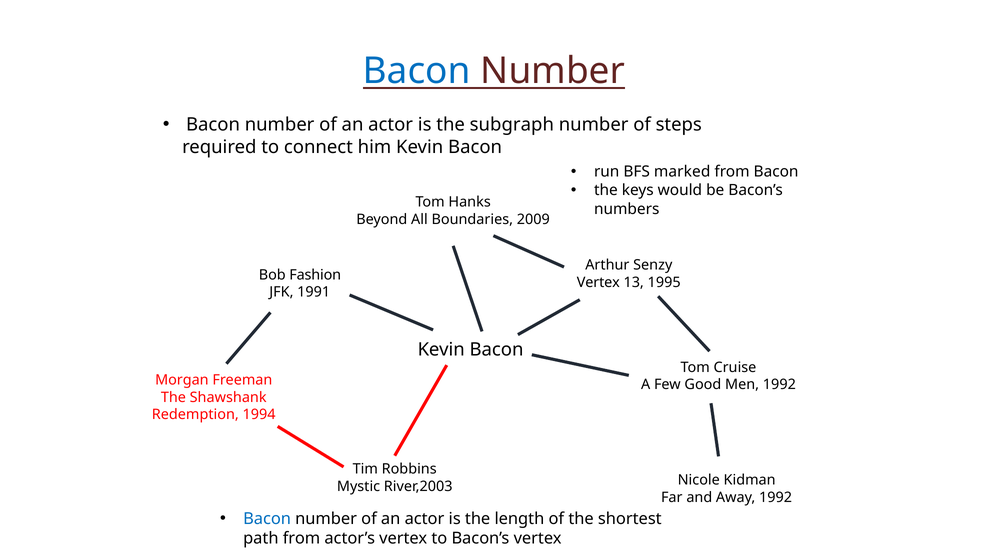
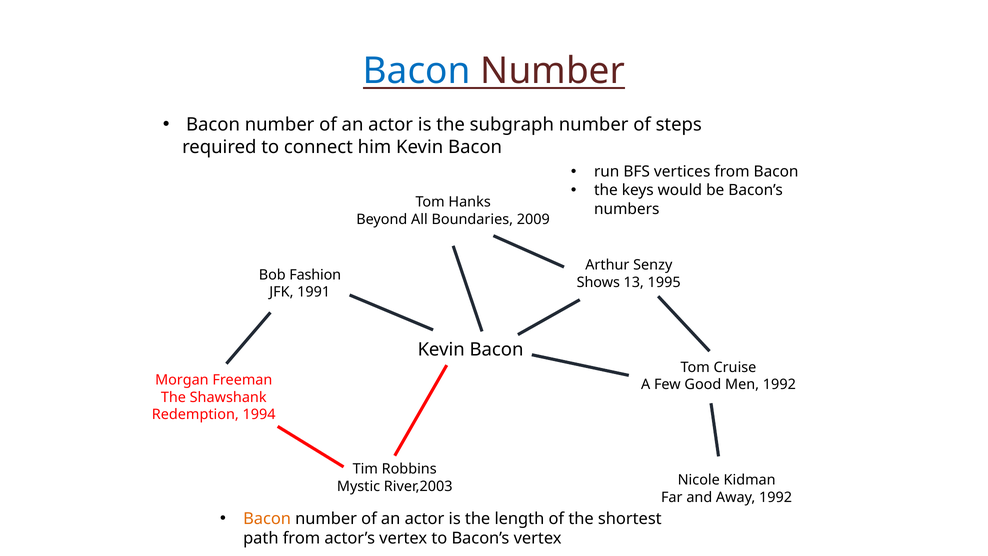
marked: marked -> vertices
Vertex at (598, 282): Vertex -> Shows
Bacon at (267, 518) colour: blue -> orange
